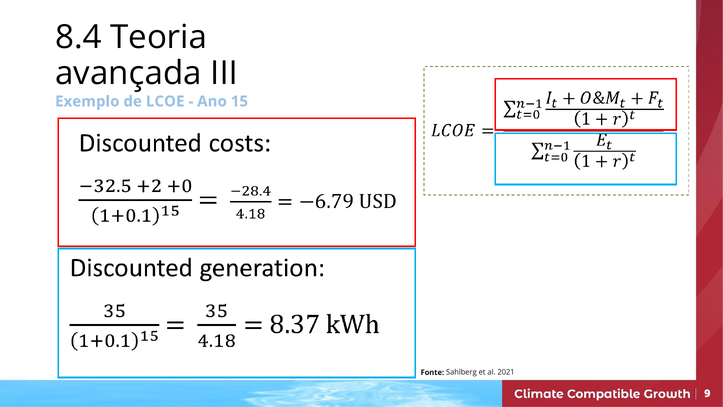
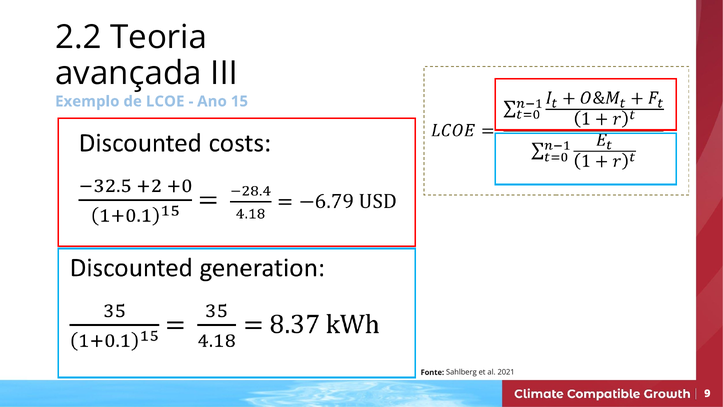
8.4: 8.4 -> 2.2
